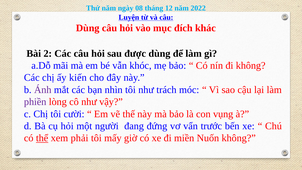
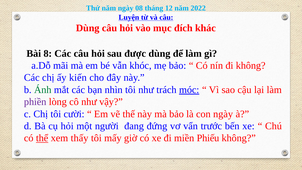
2: 2 -> 8
Ánh colour: purple -> green
móc underline: none -> present
con vụng: vụng -> ngày
phải: phải -> thấy
Nuốn: Nuốn -> Phiếu
